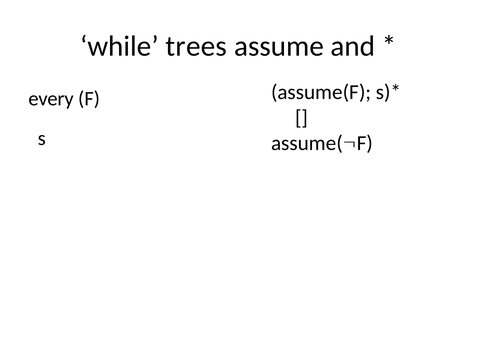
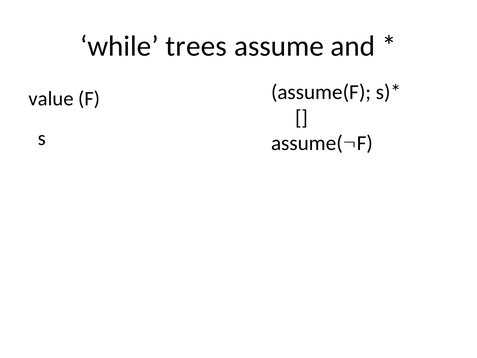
every: every -> value
